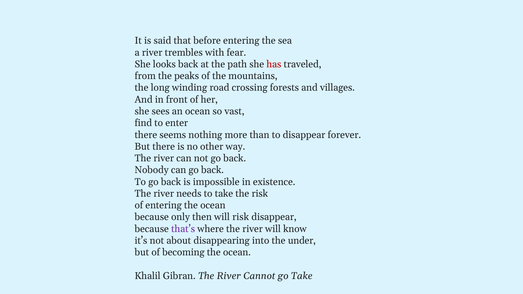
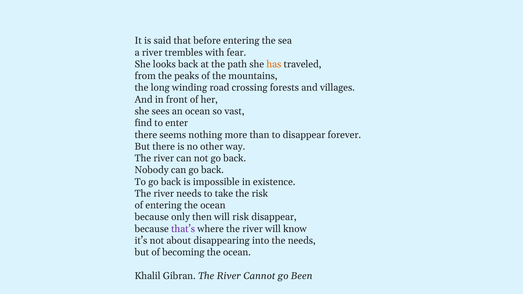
has colour: red -> orange
the under: under -> needs
go Take: Take -> Been
